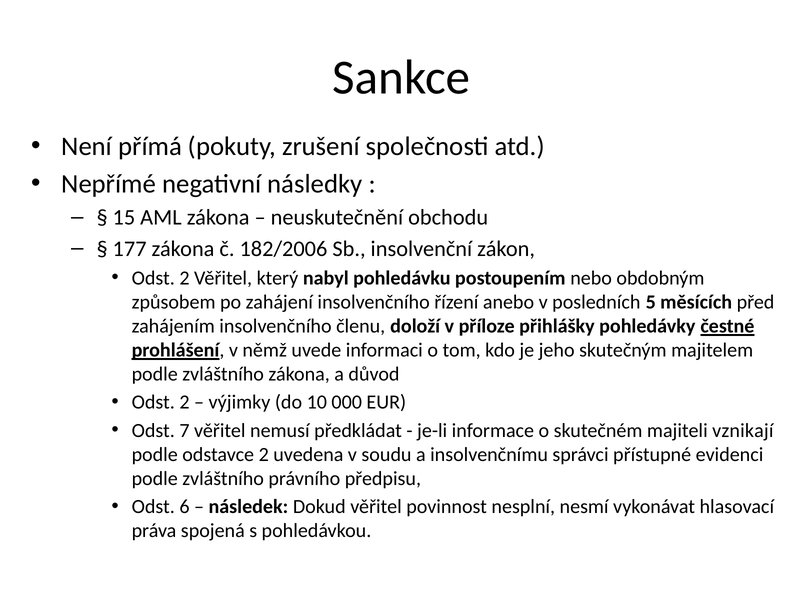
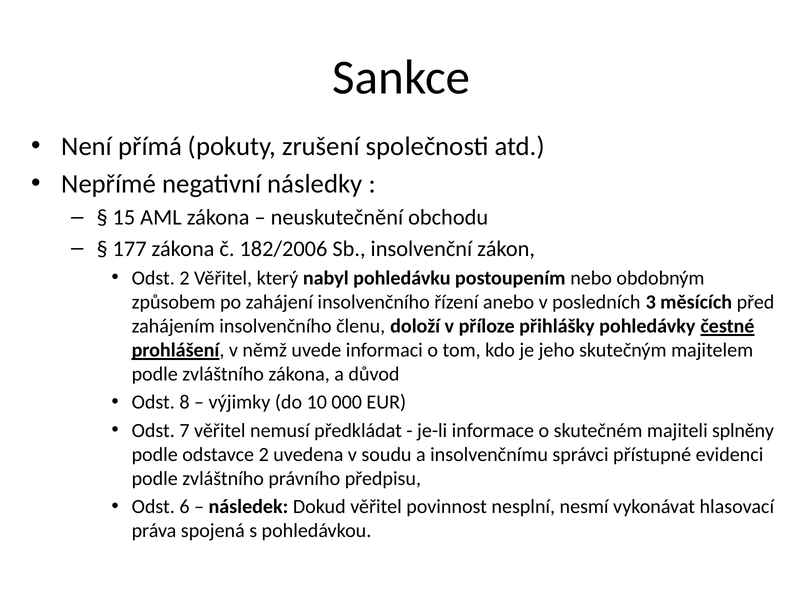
5: 5 -> 3
2 at (184, 402): 2 -> 8
vznikají: vznikají -> splněny
